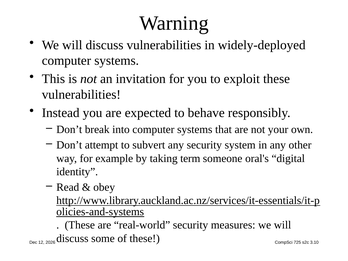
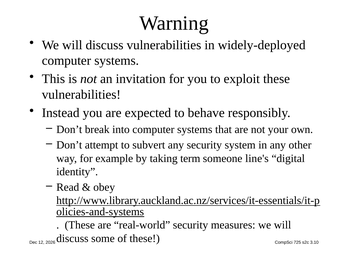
oral's: oral's -> line's
